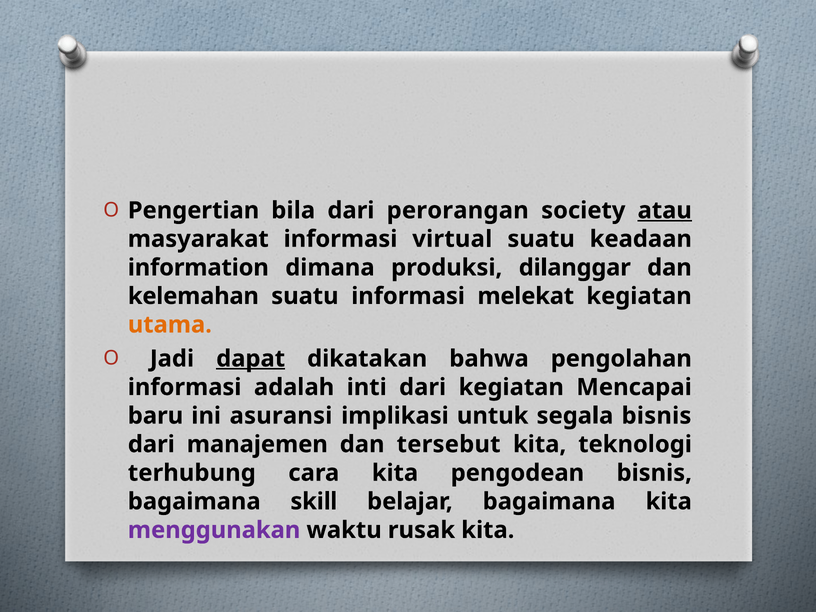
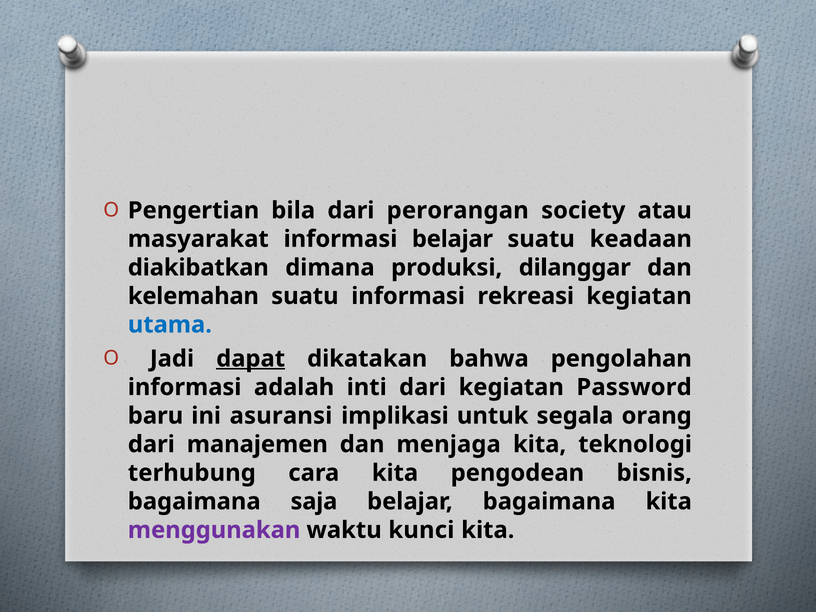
atau underline: present -> none
informasi virtual: virtual -> belajar
information: information -> diakibatkan
melekat: melekat -> rekreasi
utama colour: orange -> blue
Mencapai: Mencapai -> Password
segala bisnis: bisnis -> orang
tersebut: tersebut -> menjaga
skill: skill -> saja
rusak: rusak -> kunci
